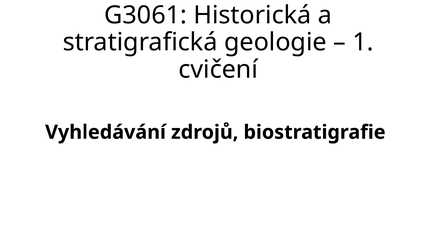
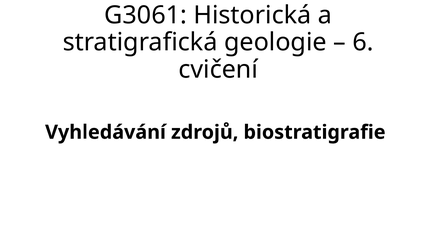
1: 1 -> 6
